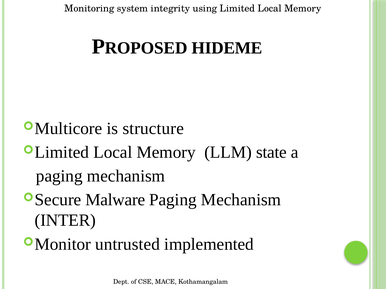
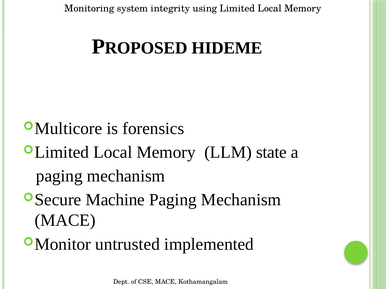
structure: structure -> forensics
Malware: Malware -> Machine
INTER at (65, 221): INTER -> MACE
